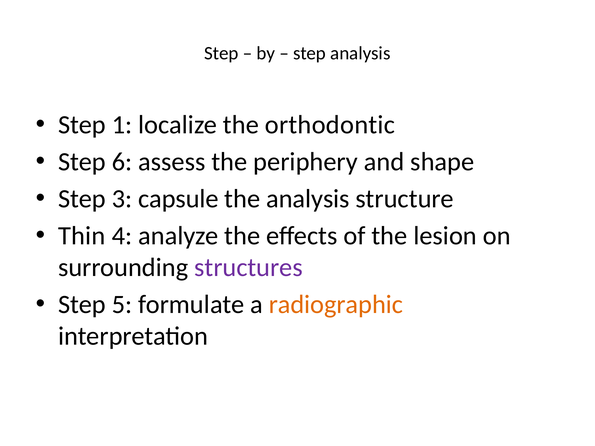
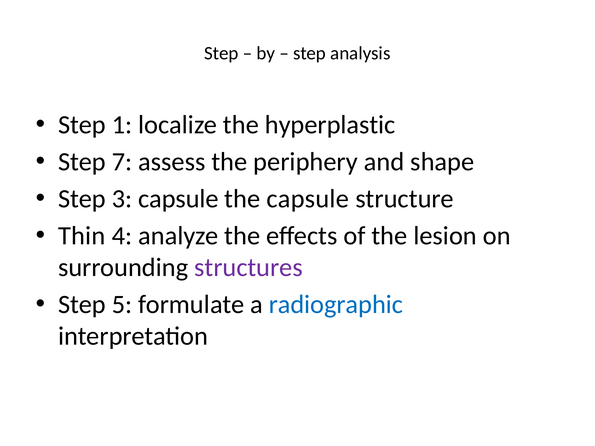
orthodontic: orthodontic -> hyperplastic
6: 6 -> 7
the analysis: analysis -> capsule
radiographic colour: orange -> blue
